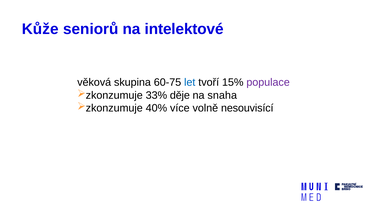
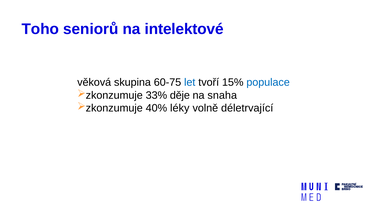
Kůže: Kůže -> Toho
populace colour: purple -> blue
více: více -> léky
nesouvisící: nesouvisící -> déletrvající
